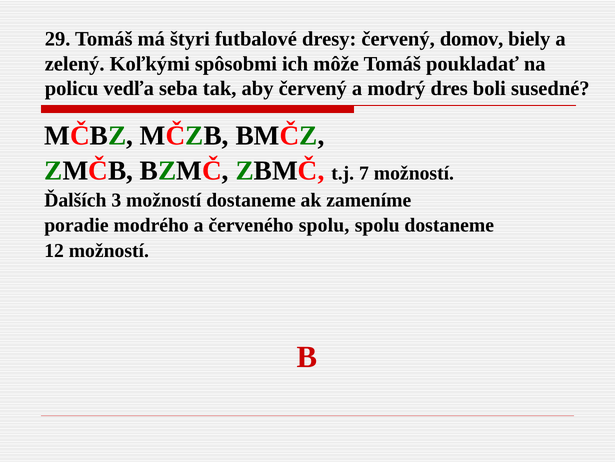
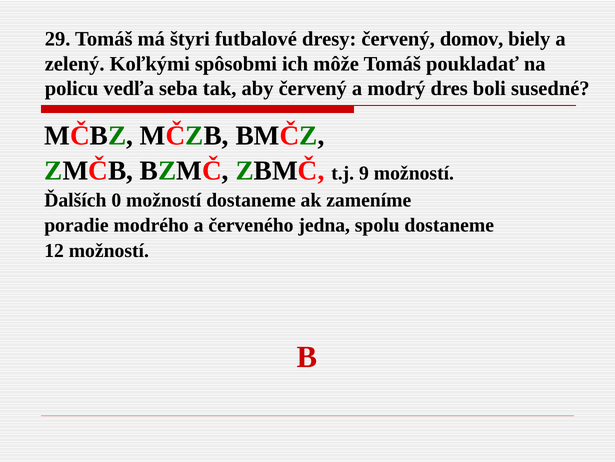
7: 7 -> 9
3: 3 -> 0
červeného spolu: spolu -> jedna
